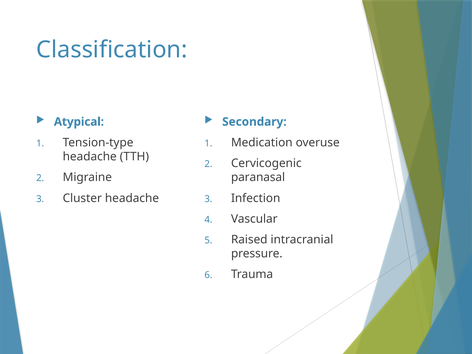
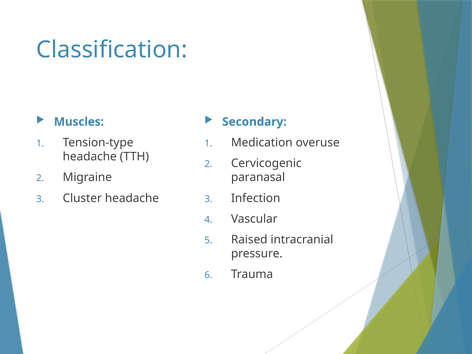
Atypical: Atypical -> Muscles
